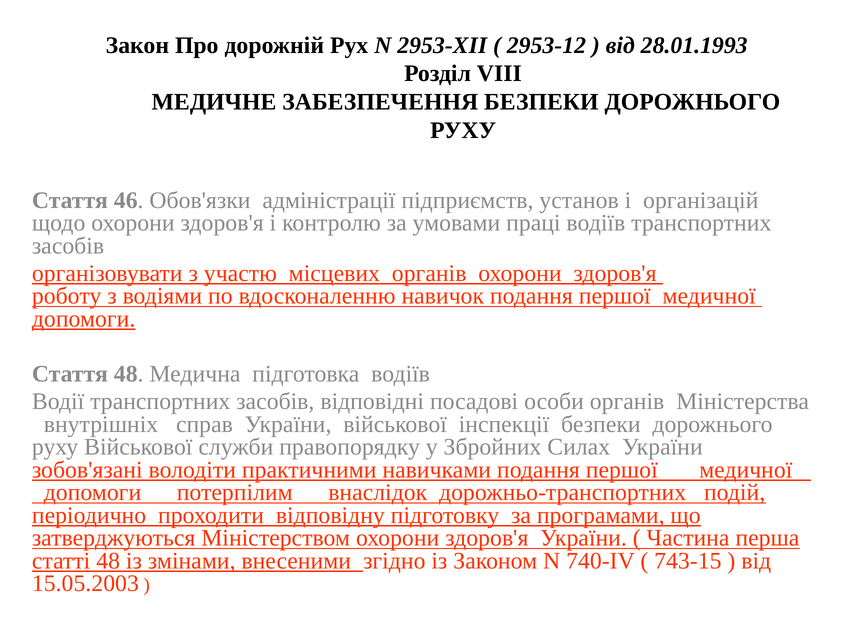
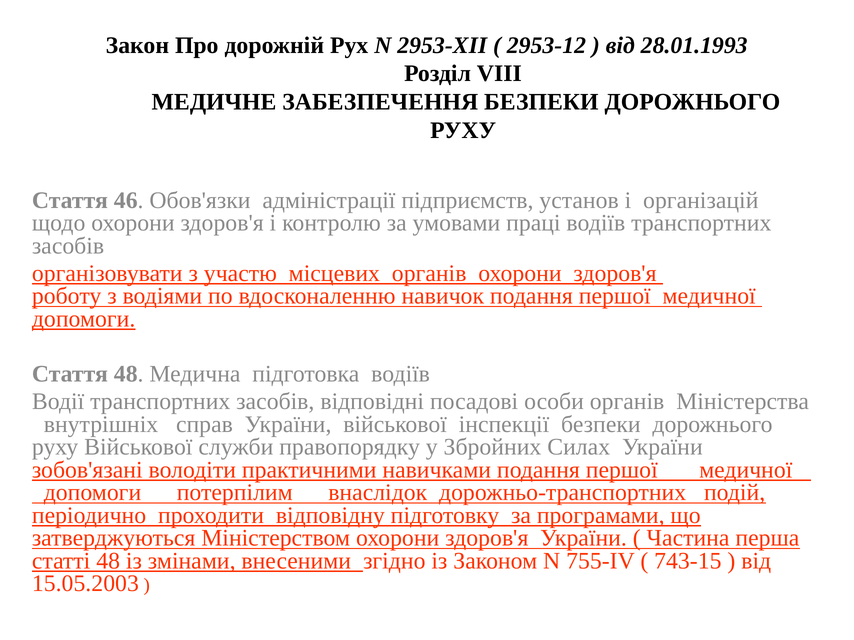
740-IV: 740-IV -> 755-IV
